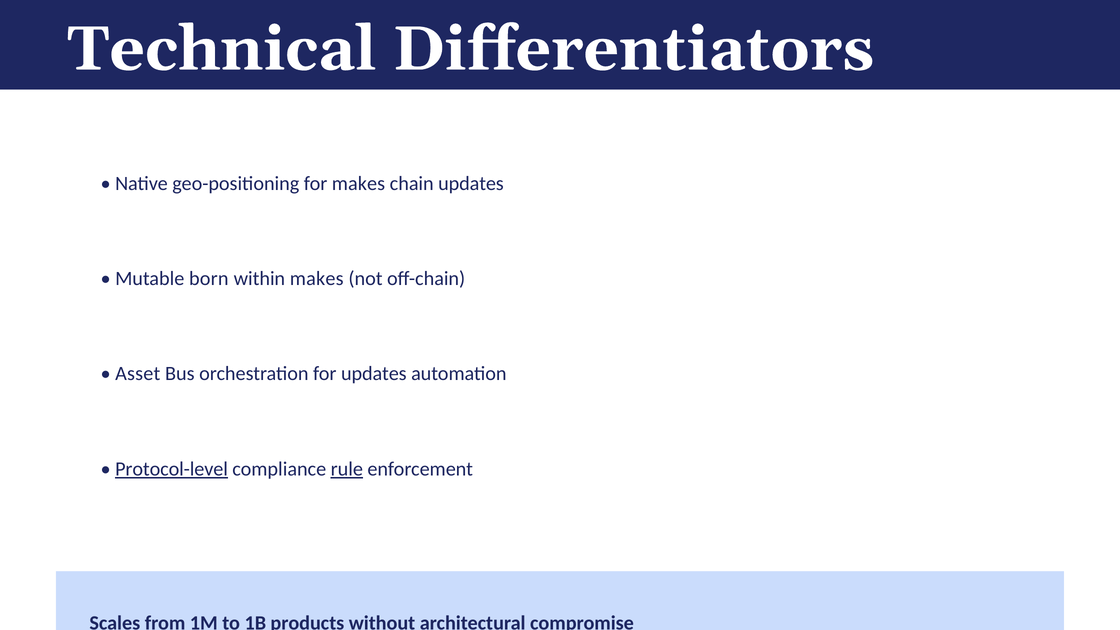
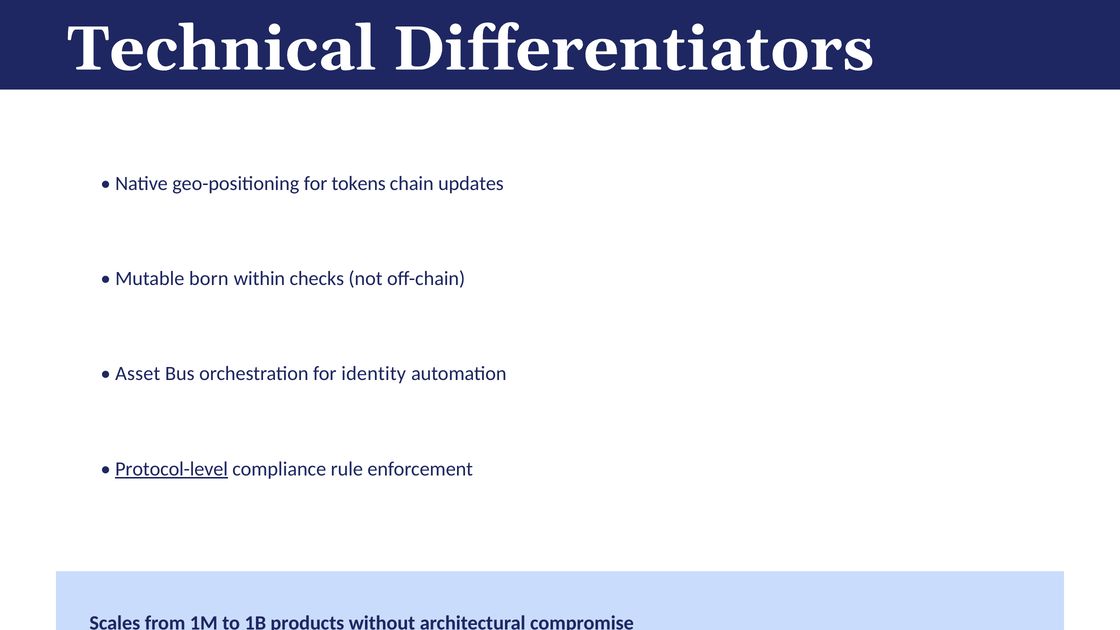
for makes: makes -> tokens
within makes: makes -> checks
for updates: updates -> identity
rule underline: present -> none
